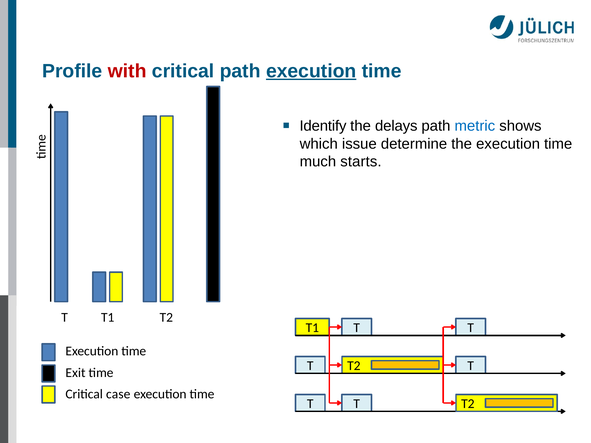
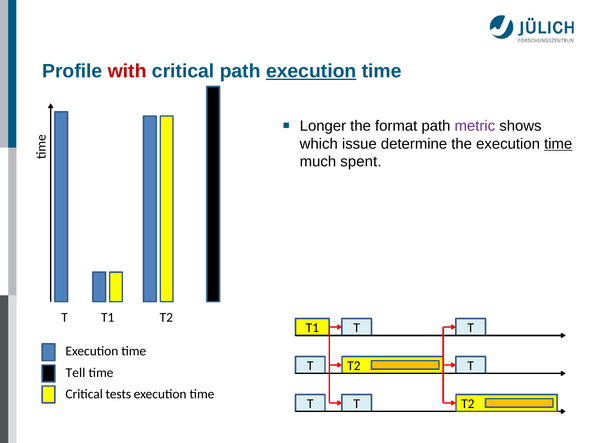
Identify: Identify -> Longer
delays: delays -> format
metric colour: blue -> purple
time at (558, 144) underline: none -> present
starts: starts -> spent
Exit: Exit -> Tell
case: case -> tests
